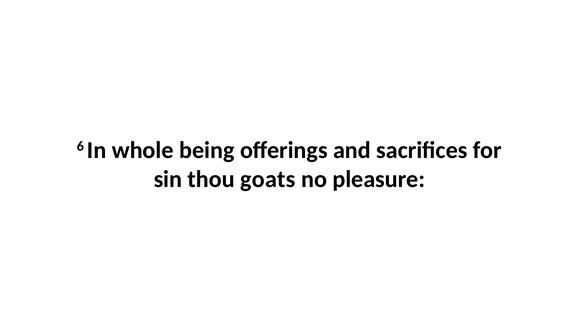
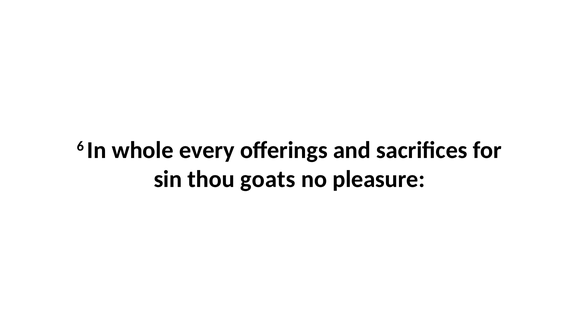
being: being -> every
